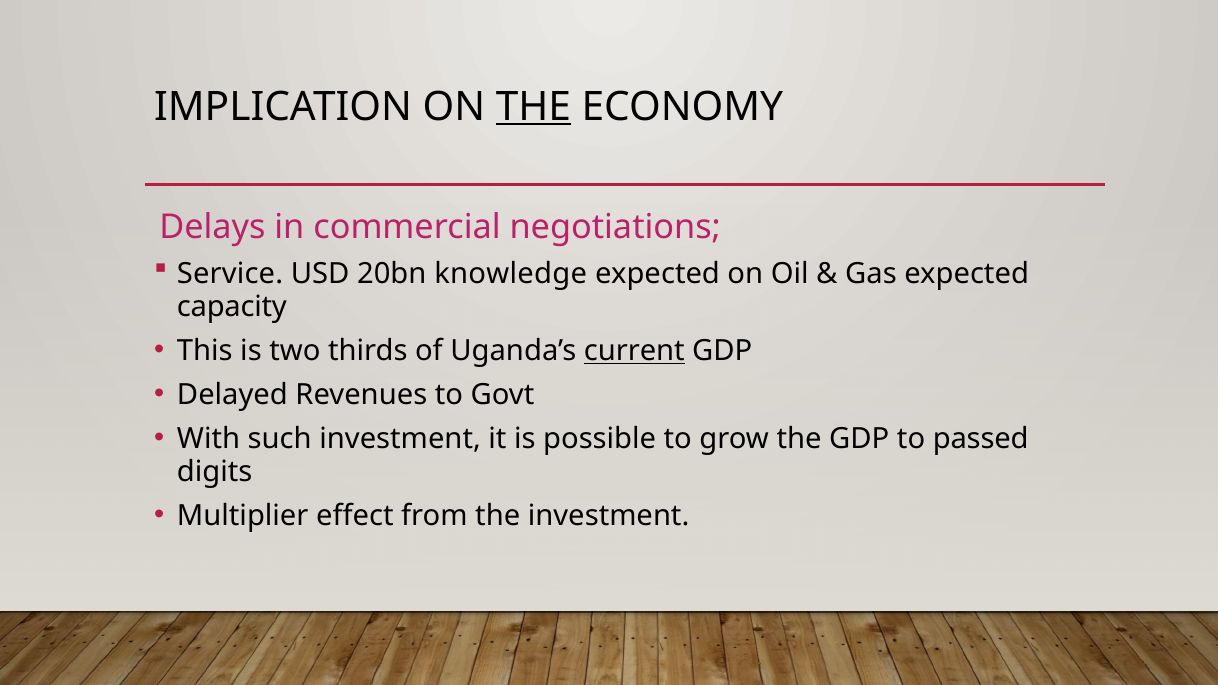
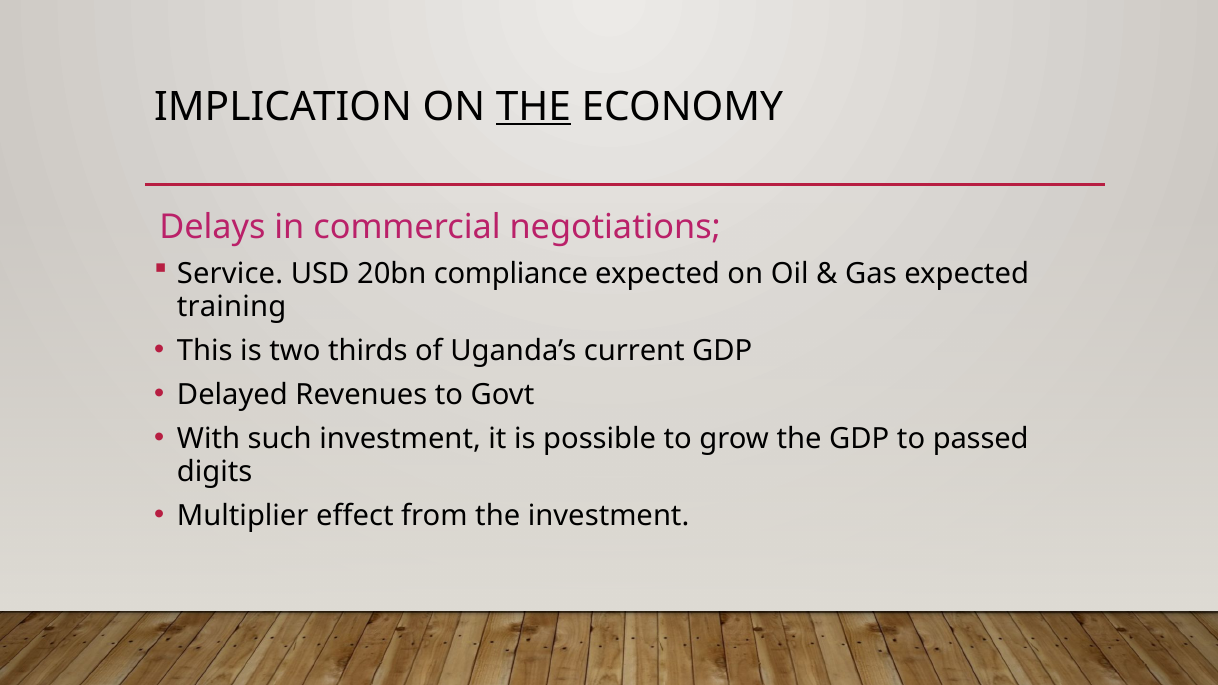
knowledge: knowledge -> compliance
capacity: capacity -> training
current underline: present -> none
